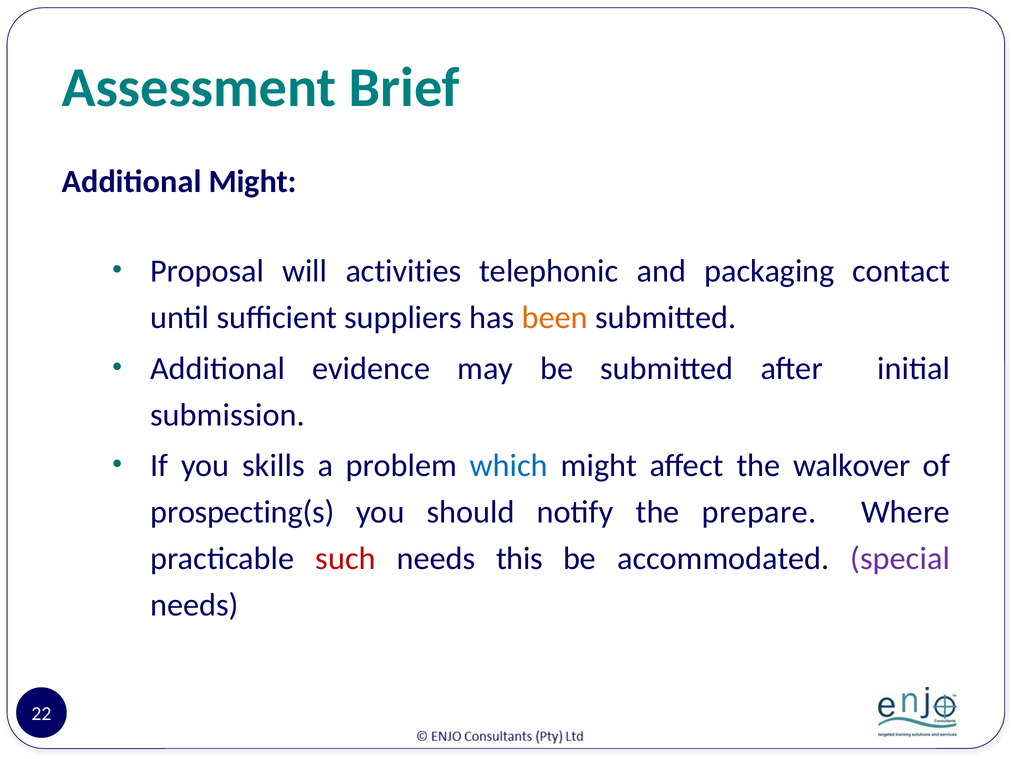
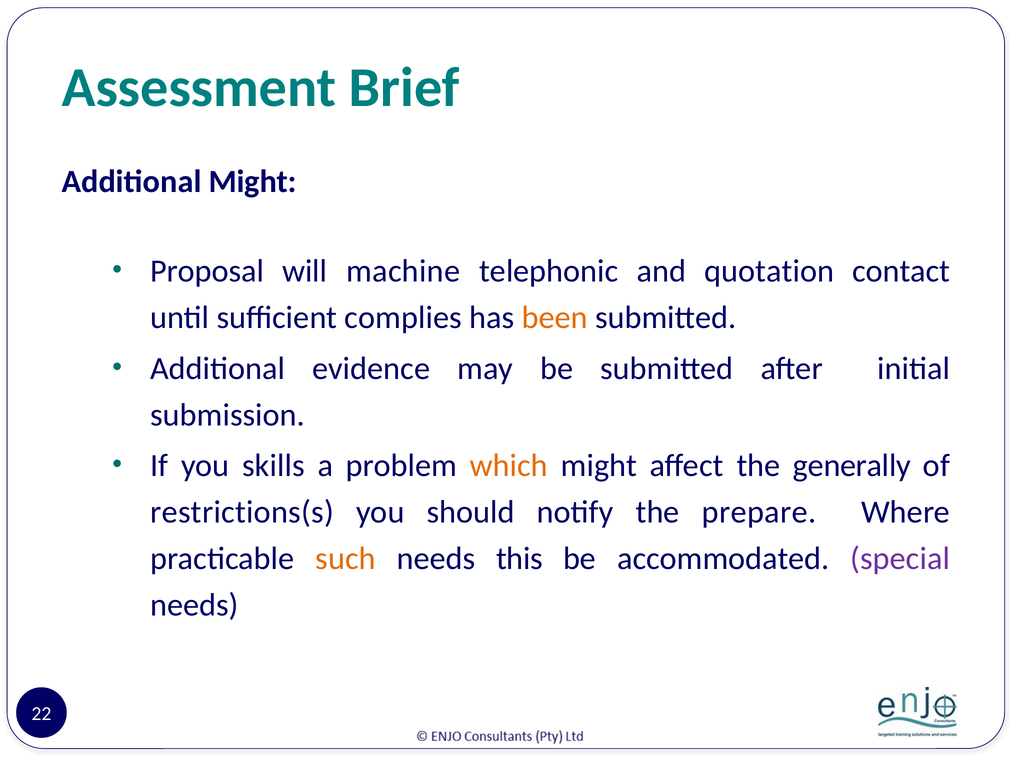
activities: activities -> machine
packaging: packaging -> quotation
suppliers: suppliers -> complies
which colour: blue -> orange
walkover: walkover -> generally
prospecting(s: prospecting(s -> restrictions(s
such colour: red -> orange
